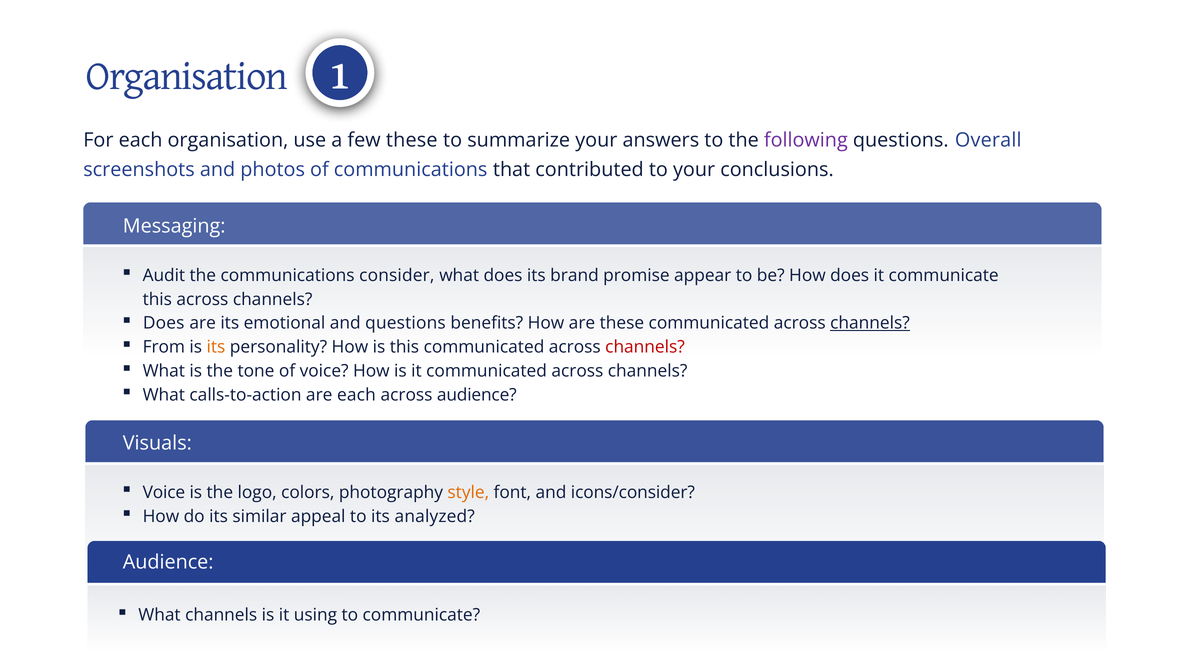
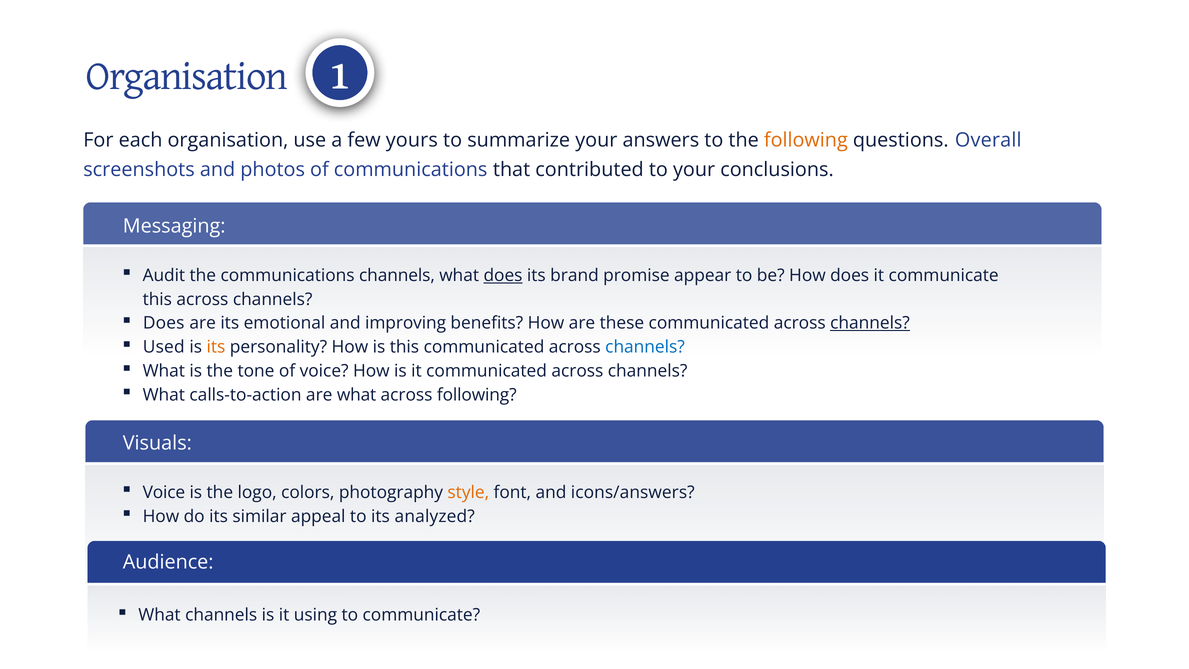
few these: these -> yours
following at (806, 140) colour: purple -> orange
communications consider: consider -> channels
does at (503, 275) underline: none -> present
and questions: questions -> improving
From: From -> Used
channels at (645, 347) colour: red -> blue
are each: each -> what
across audience: audience -> following
icons/consider: icons/consider -> icons/answers
